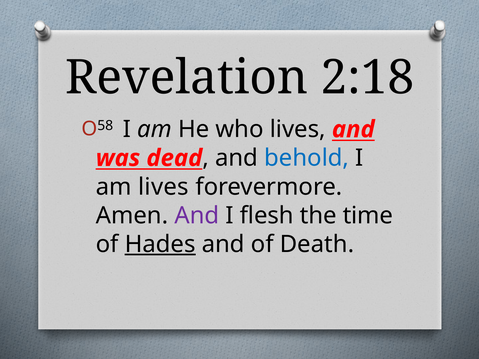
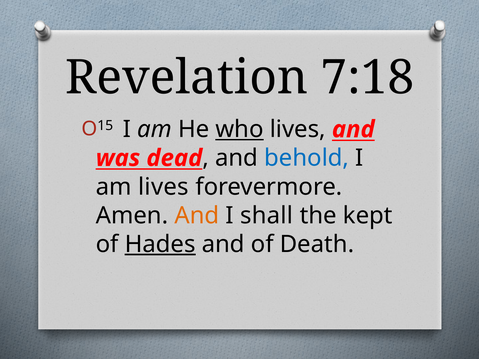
2:18: 2:18 -> 7:18
58: 58 -> 15
who underline: none -> present
And at (197, 216) colour: purple -> orange
flesh: flesh -> shall
time: time -> kept
